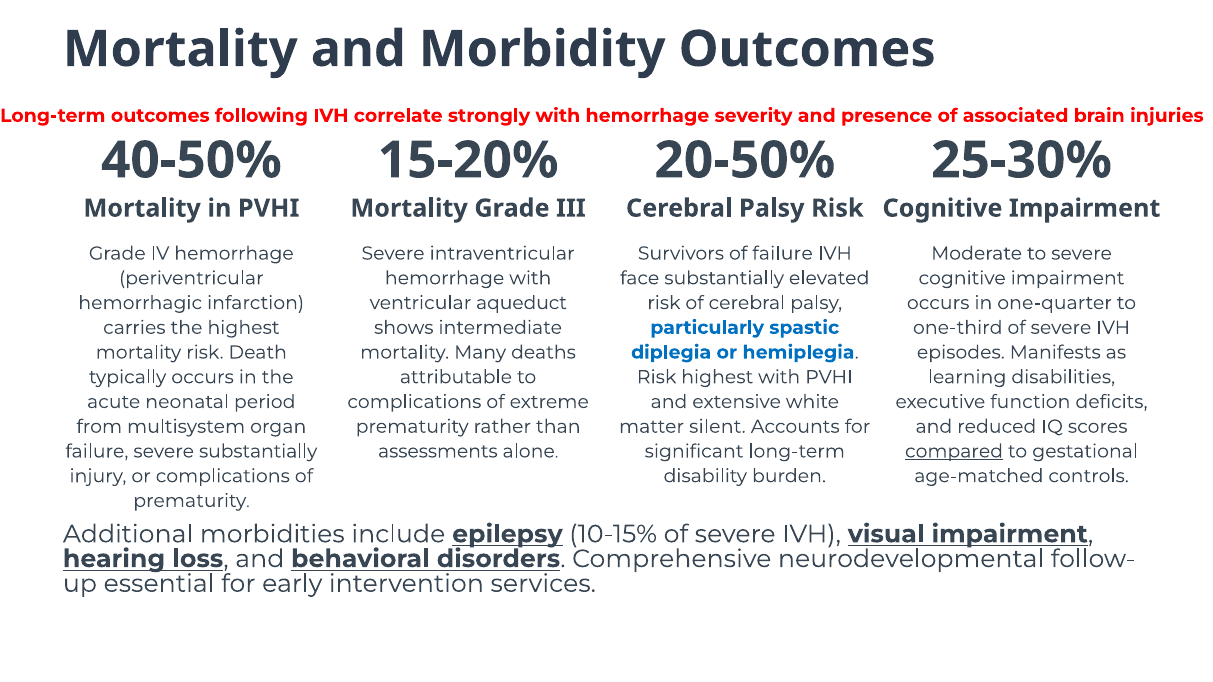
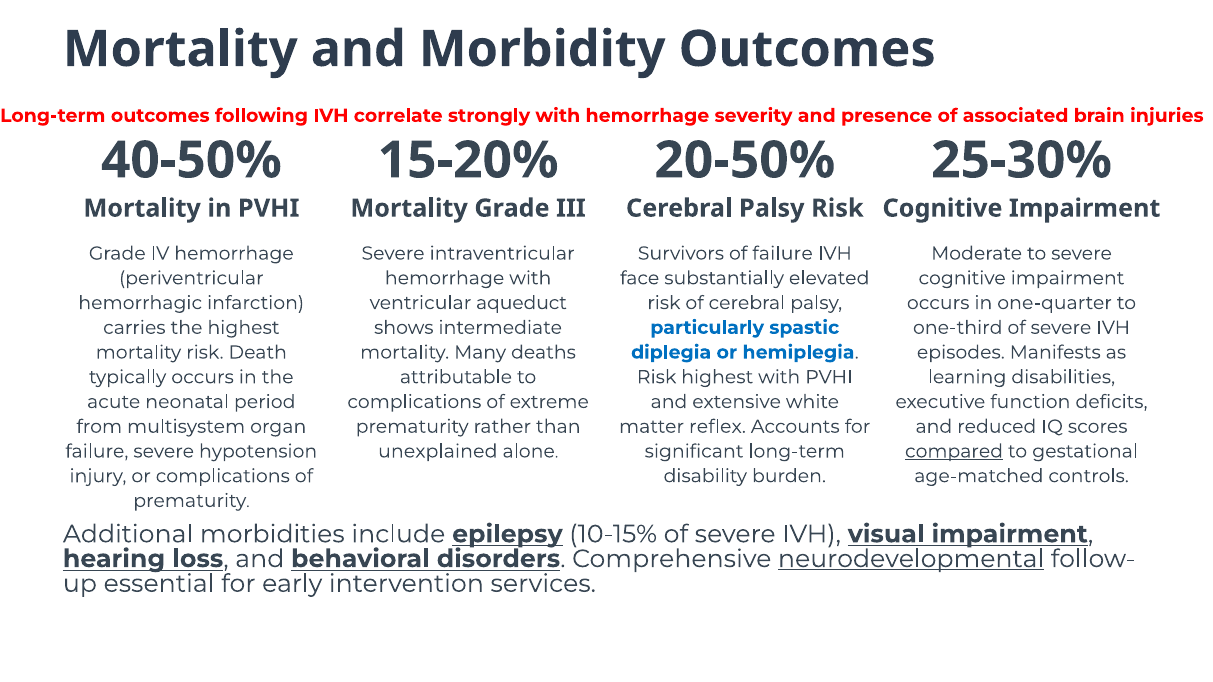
silent: silent -> reflex
assessments: assessments -> unexplained
severe substantially: substantially -> hypotension
neurodevelopmental underline: none -> present
